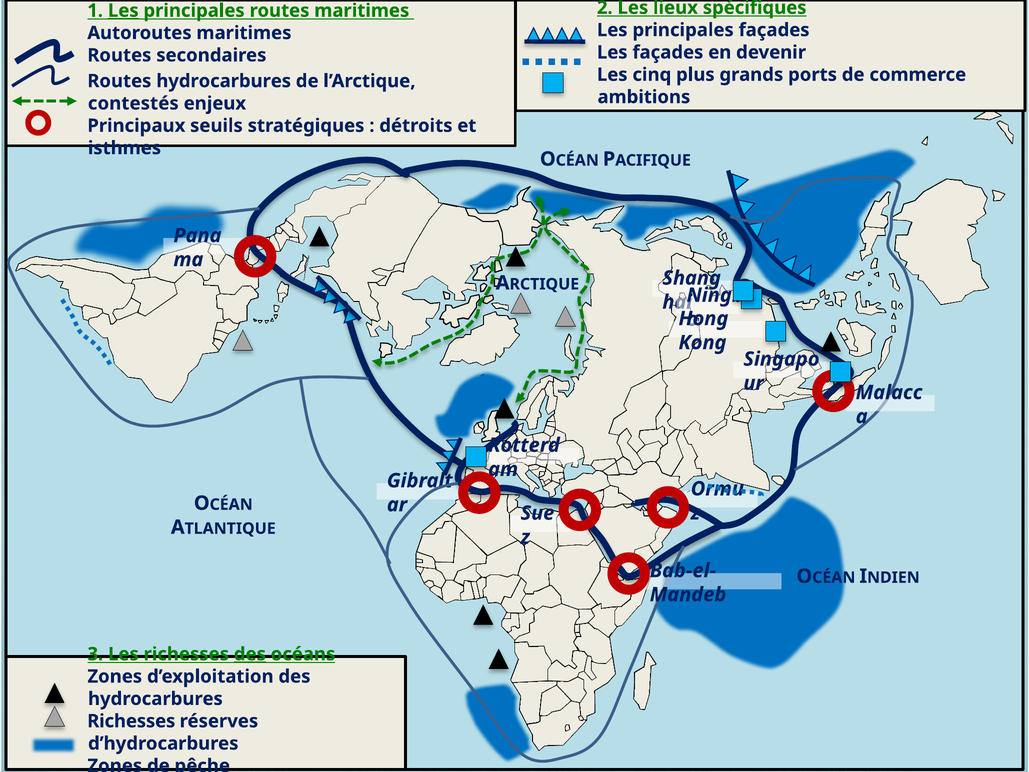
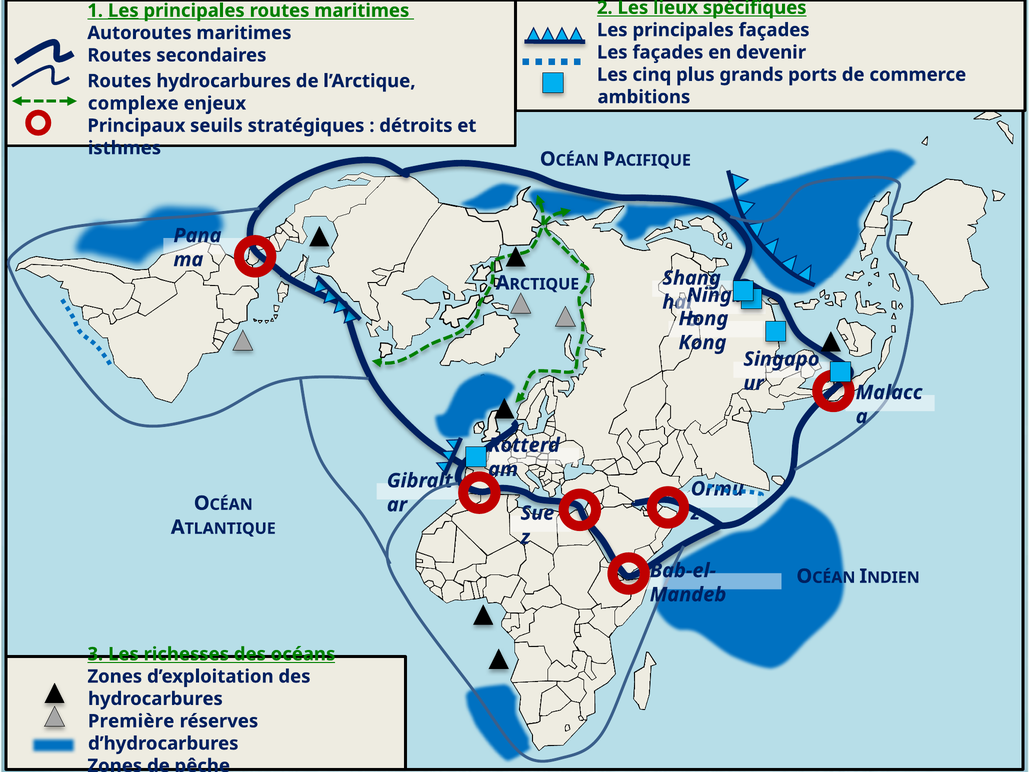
contestés: contestés -> complexe
des at (250, 654) underline: present -> none
Richesses at (131, 721): Richesses -> Première
